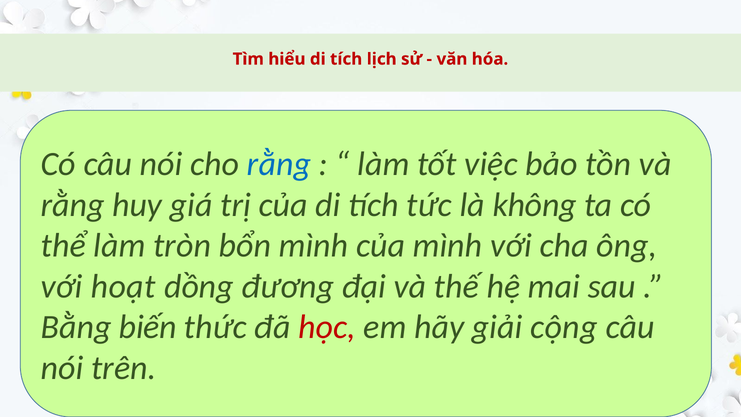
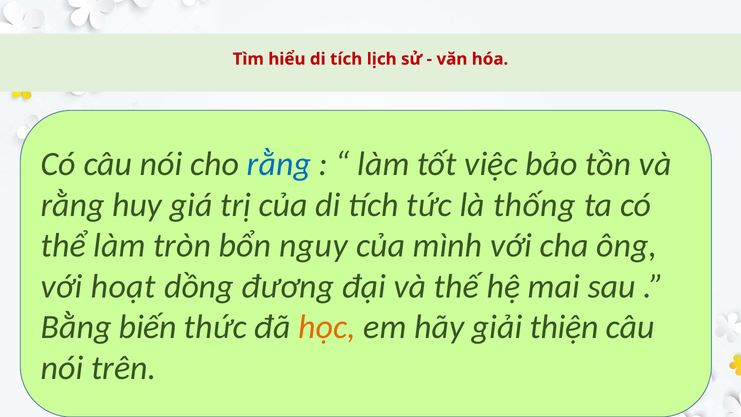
không: không -> thống
bổn mình: mình -> nguy
học colour: red -> orange
cộng: cộng -> thiện
